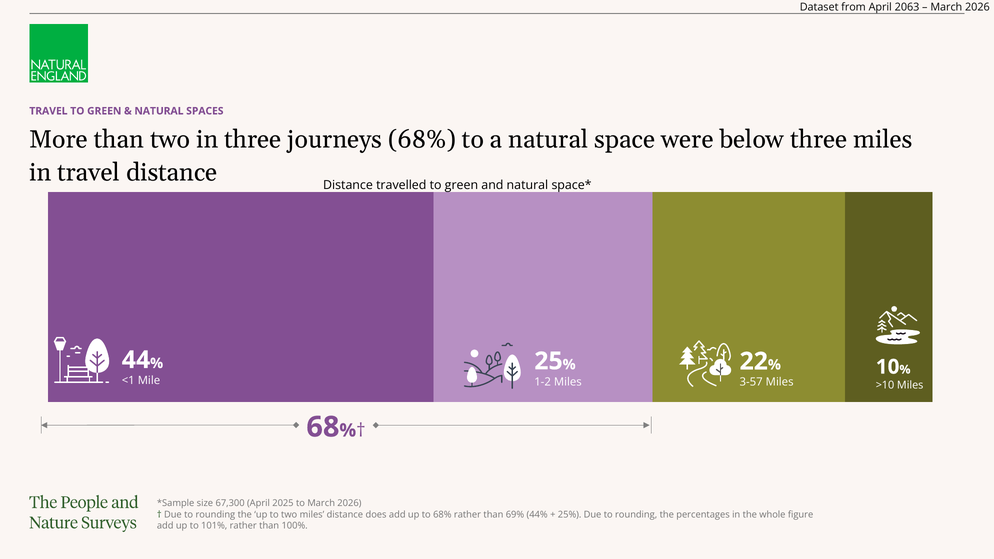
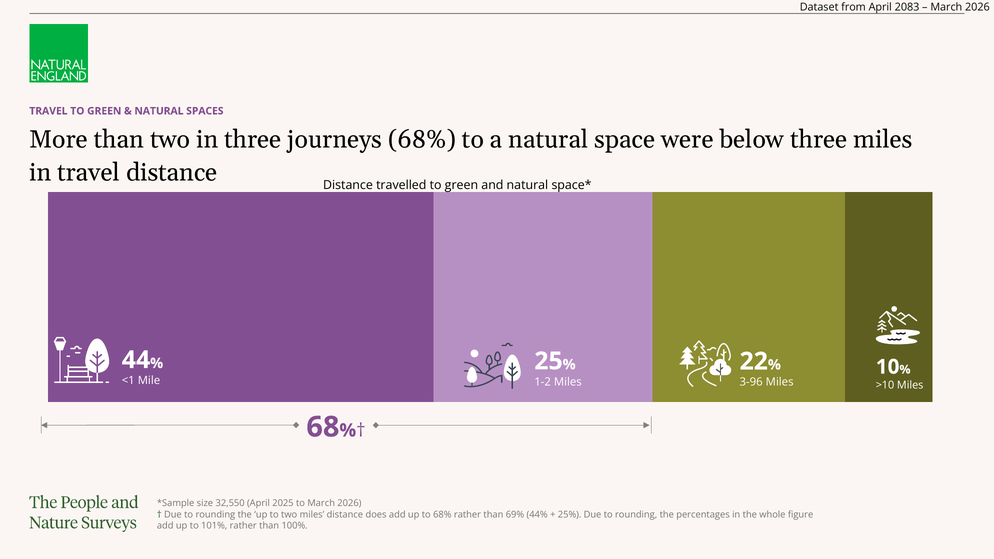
2063: 2063 -> 2083
3-57: 3-57 -> 3-96
67,300: 67,300 -> 32,550
